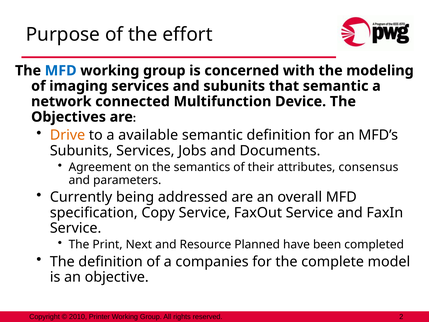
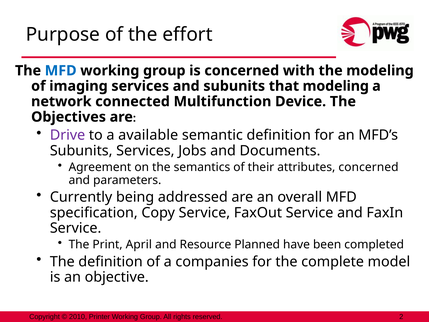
that semantic: semantic -> modeling
Drive colour: orange -> purple
attributes consensus: consensus -> concerned
Next: Next -> April
